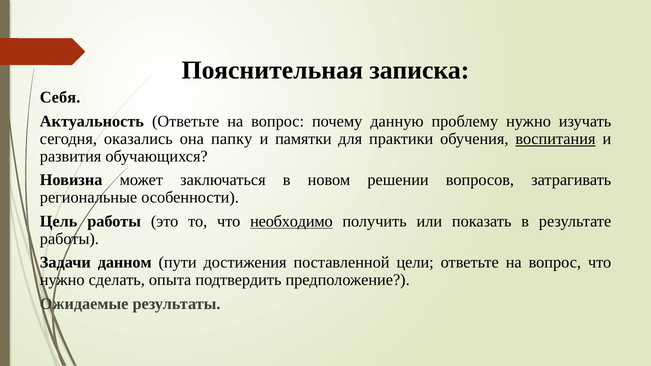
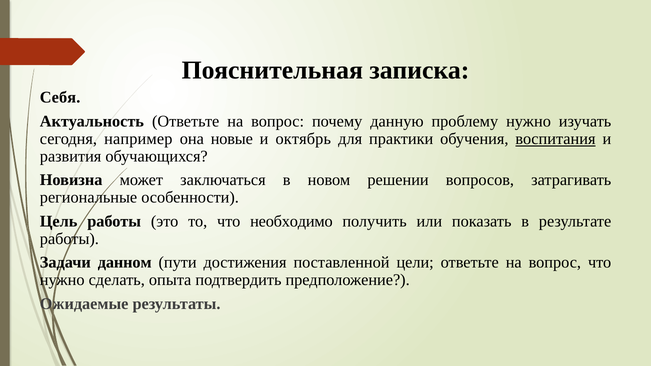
оказались: оказались -> например
папку: папку -> новые
памятки: памятки -> октябрь
необходимо underline: present -> none
